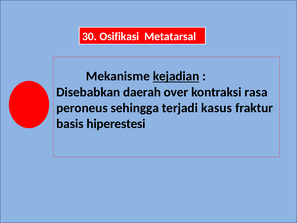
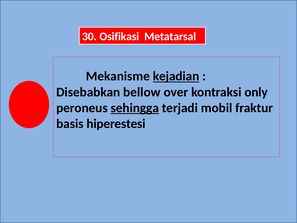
daerah: daerah -> bellow
rasa: rasa -> only
sehingga underline: none -> present
kasus: kasus -> mobil
